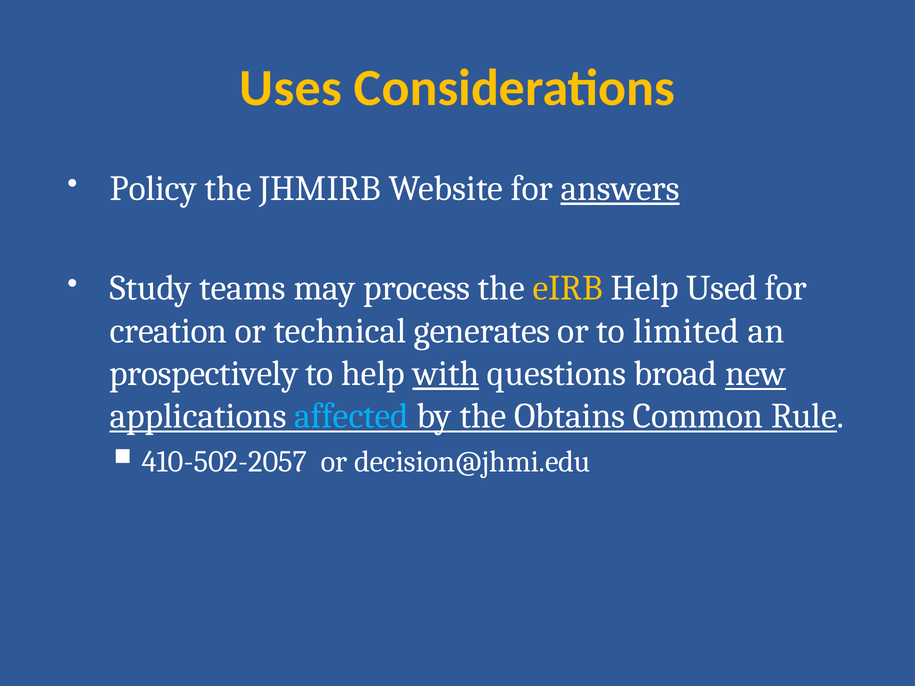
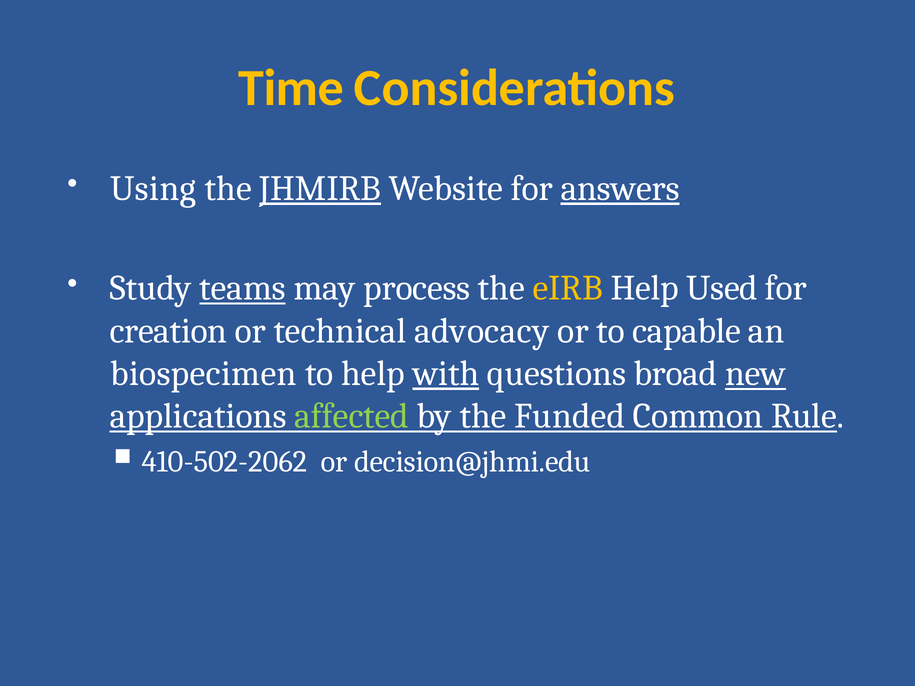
Uses: Uses -> Time
Policy: Policy -> Using
JHMIRB underline: none -> present
teams underline: none -> present
generates: generates -> advocacy
limited: limited -> capable
prospectively: prospectively -> biospecimen
affected colour: light blue -> light green
Obtains: Obtains -> Funded
410-502-2057: 410-502-2057 -> 410-502-2062
